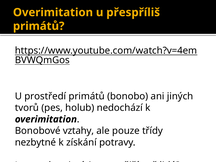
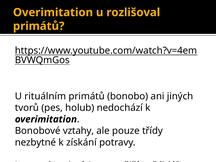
přespříliš: přespříliš -> rozlišoval
prostředí: prostředí -> rituálním
